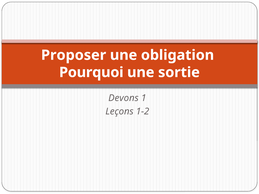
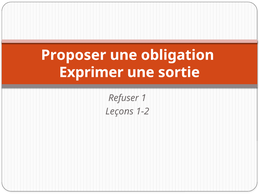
Pourquoi: Pourquoi -> Exprimer
Devons: Devons -> Refuser
